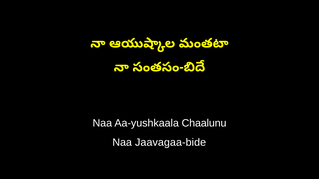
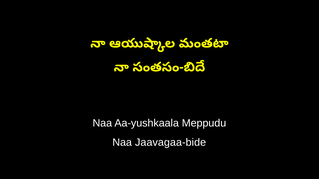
Chaalunu: Chaalunu -> Meppudu
